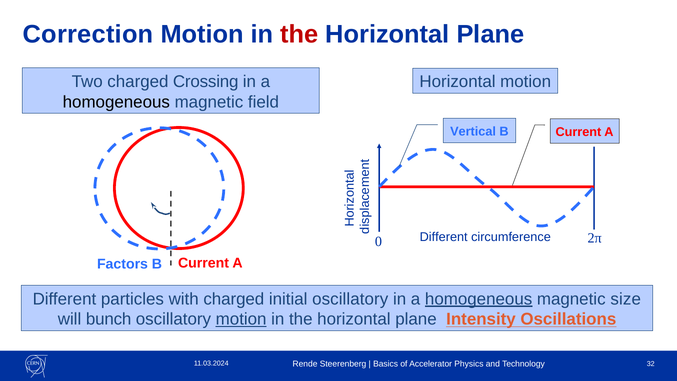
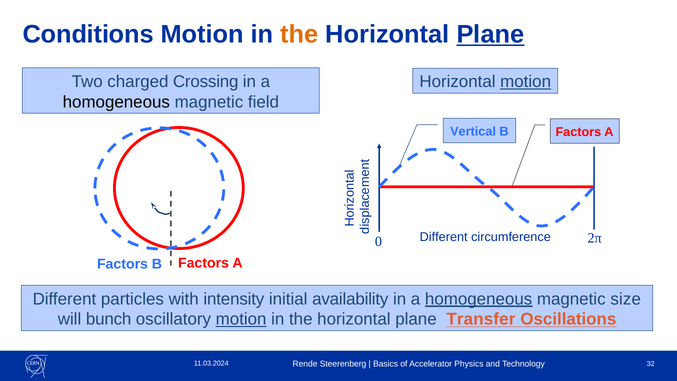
Correction: Correction -> Conditions
the at (299, 34) colour: red -> orange
Plane at (490, 34) underline: none -> present
motion at (526, 82) underline: none -> present
B Current: Current -> Factors
Current at (204, 263): Current -> Factors
with charged: charged -> intensity
initial oscillatory: oscillatory -> availability
Intensity: Intensity -> Transfer
